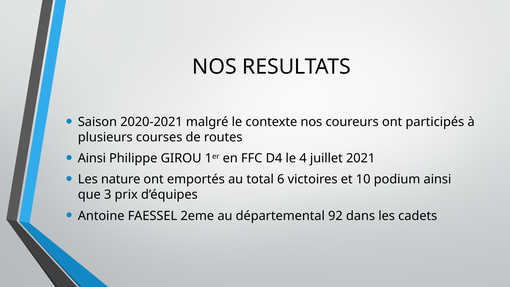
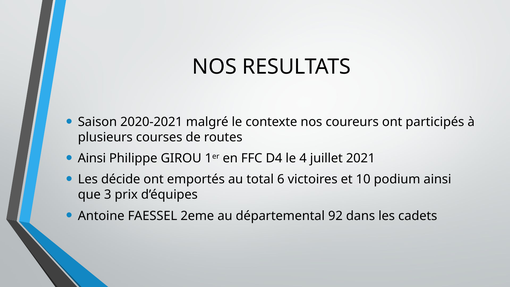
nature: nature -> décide
